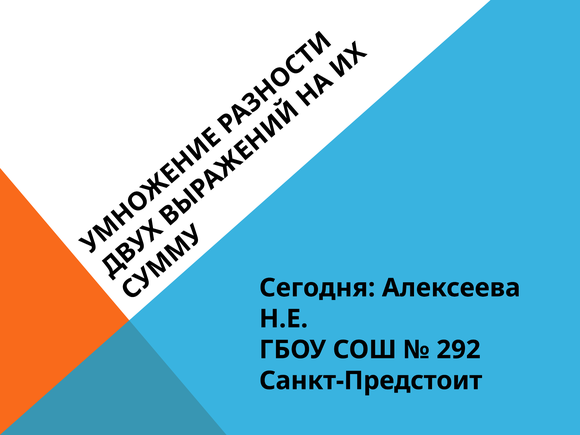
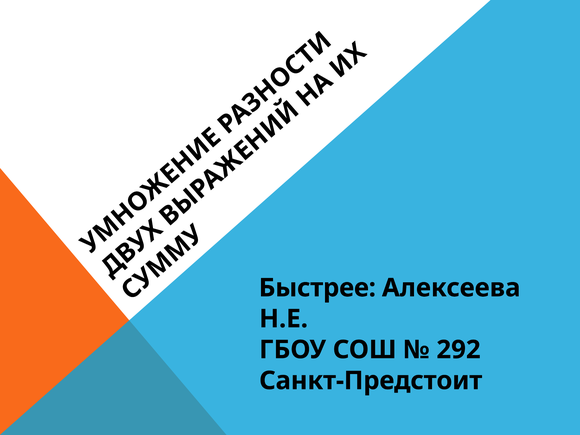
Сегодня: Сегодня -> Быстрее
